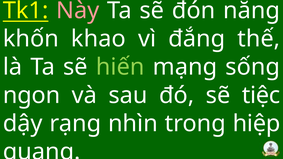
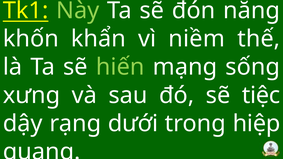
Này colour: pink -> light green
khao: khao -> khẩn
đắng: đắng -> niềm
ngon: ngon -> xưng
nhìn: nhìn -> dưới
